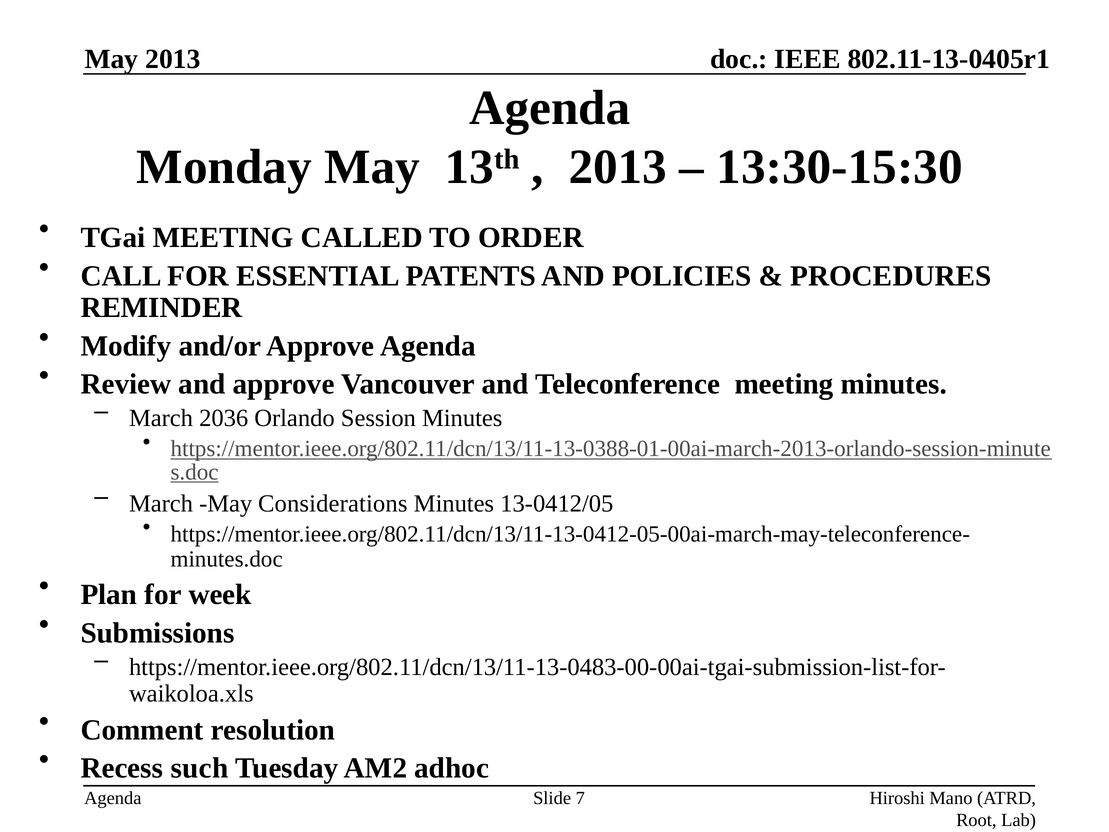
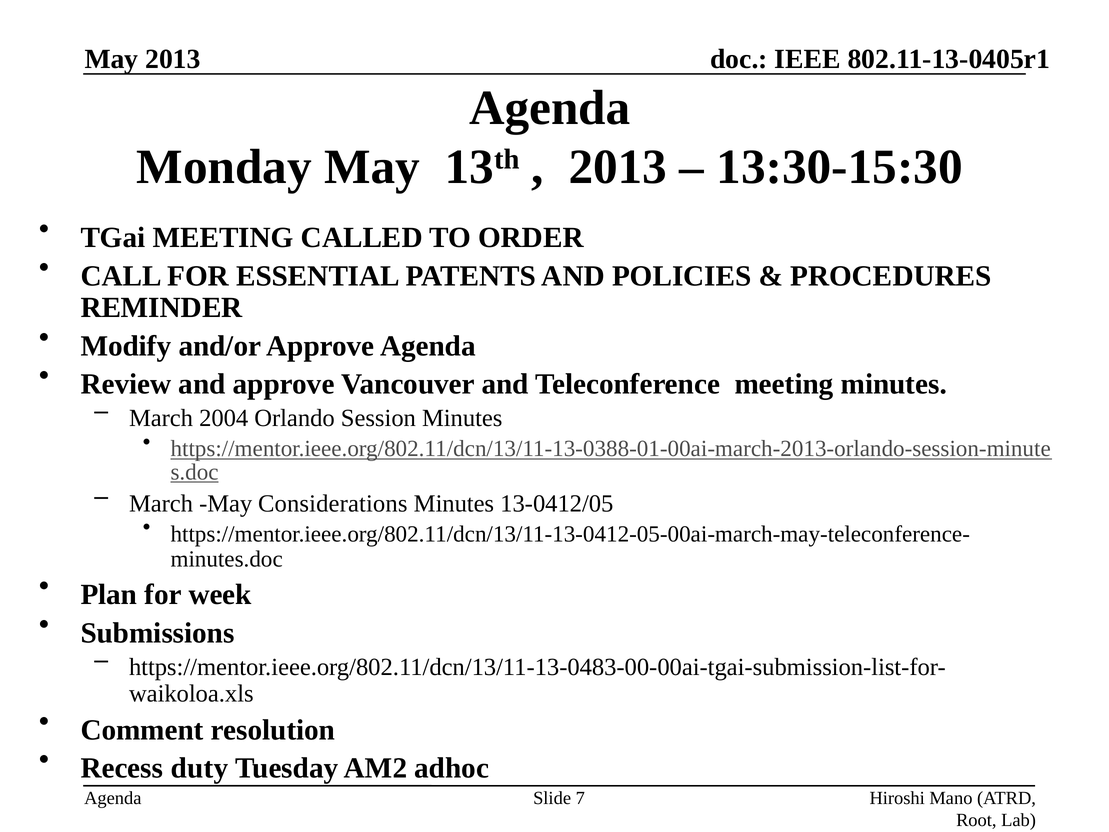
2036: 2036 -> 2004
such: such -> duty
